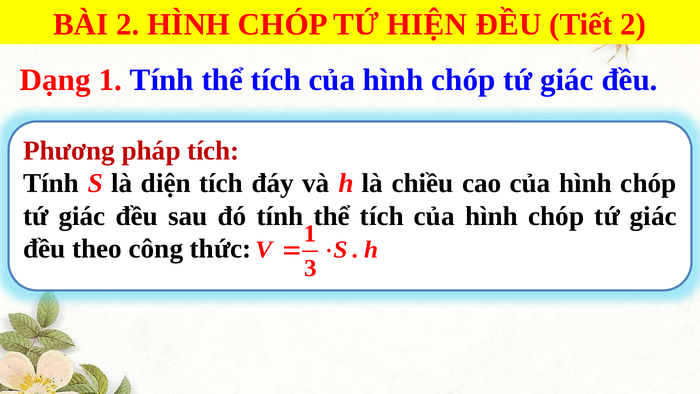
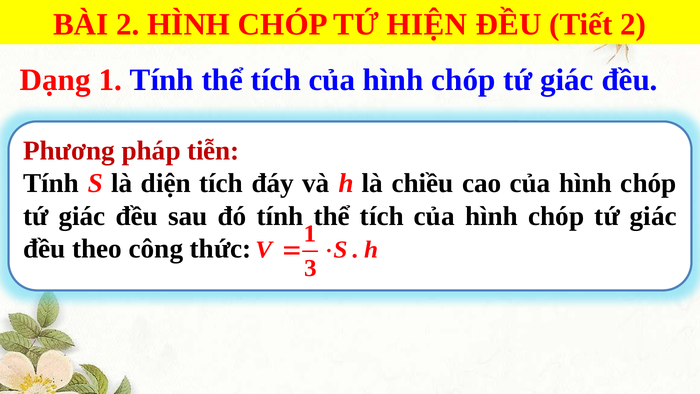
pháp tích: tích -> tiễn
